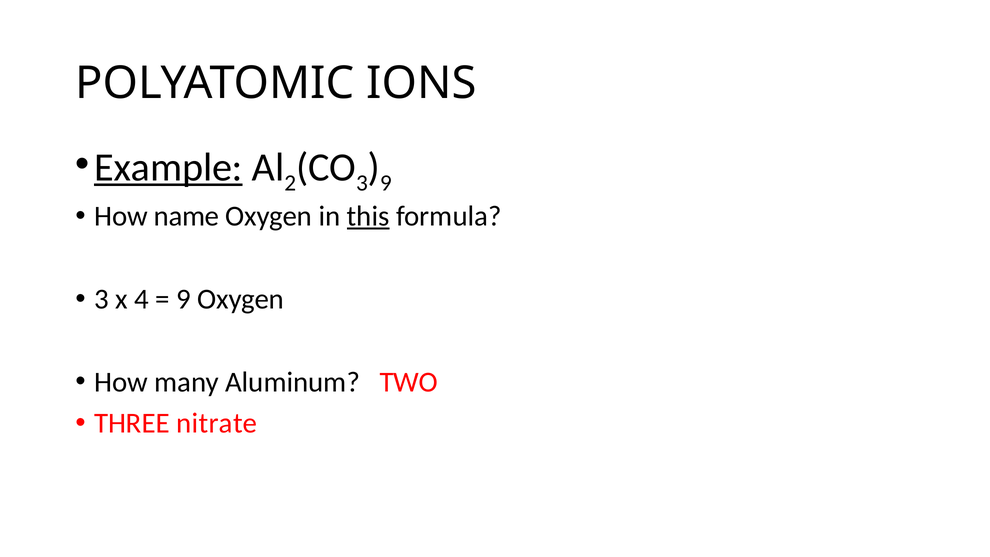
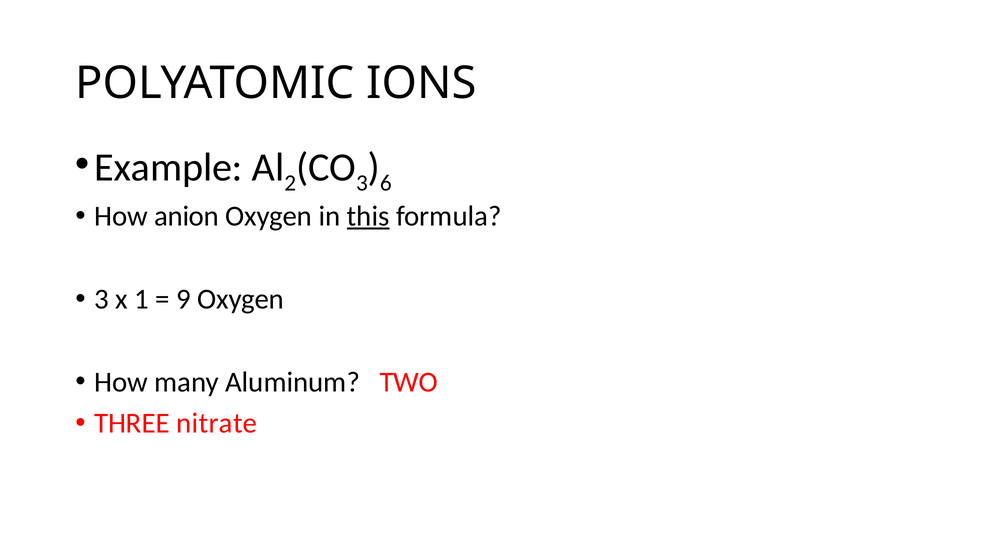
Example underline: present -> none
9 at (386, 183): 9 -> 6
name: name -> anion
4: 4 -> 1
